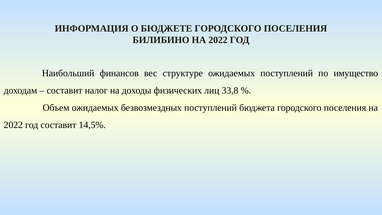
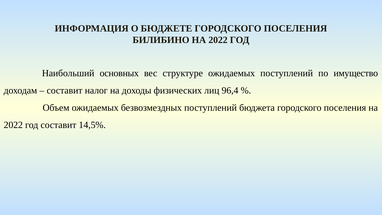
финансов: финансов -> основных
33,8: 33,8 -> 96,4
